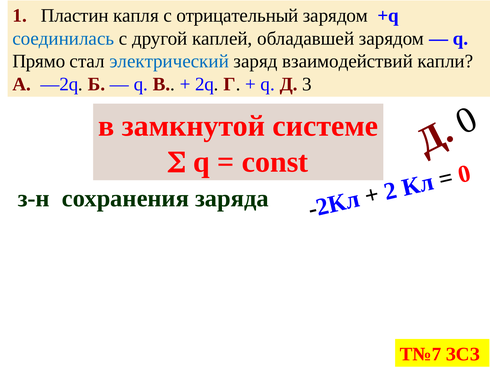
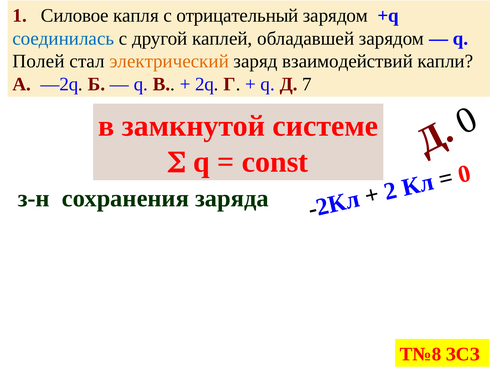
Пластин: Пластин -> Силовое
Прямо: Прямо -> Полей
электрический colour: blue -> orange
3: 3 -> 7
Т№7: Т№7 -> Т№8
